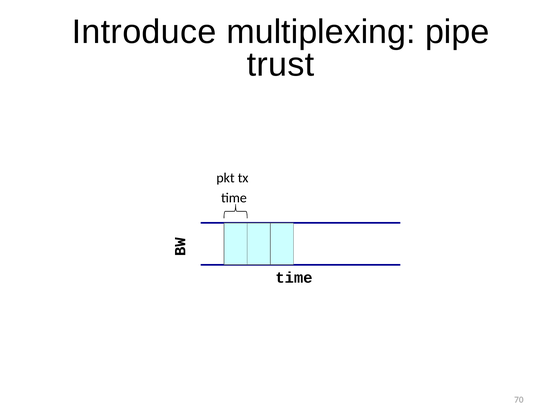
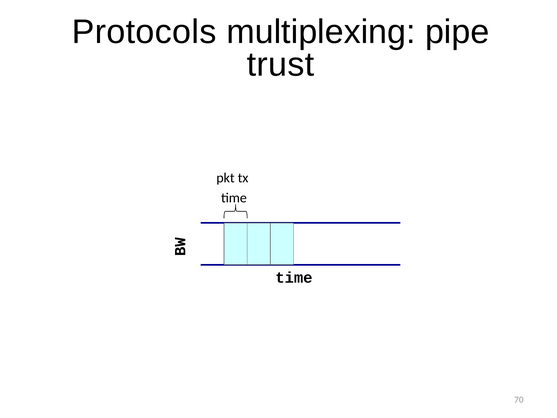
Introduce: Introduce -> Protocols
